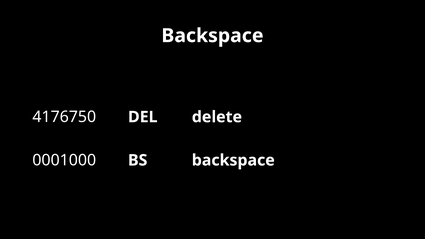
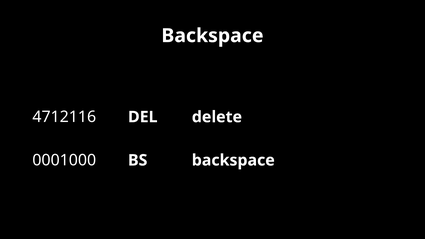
4176750: 4176750 -> 4712116
